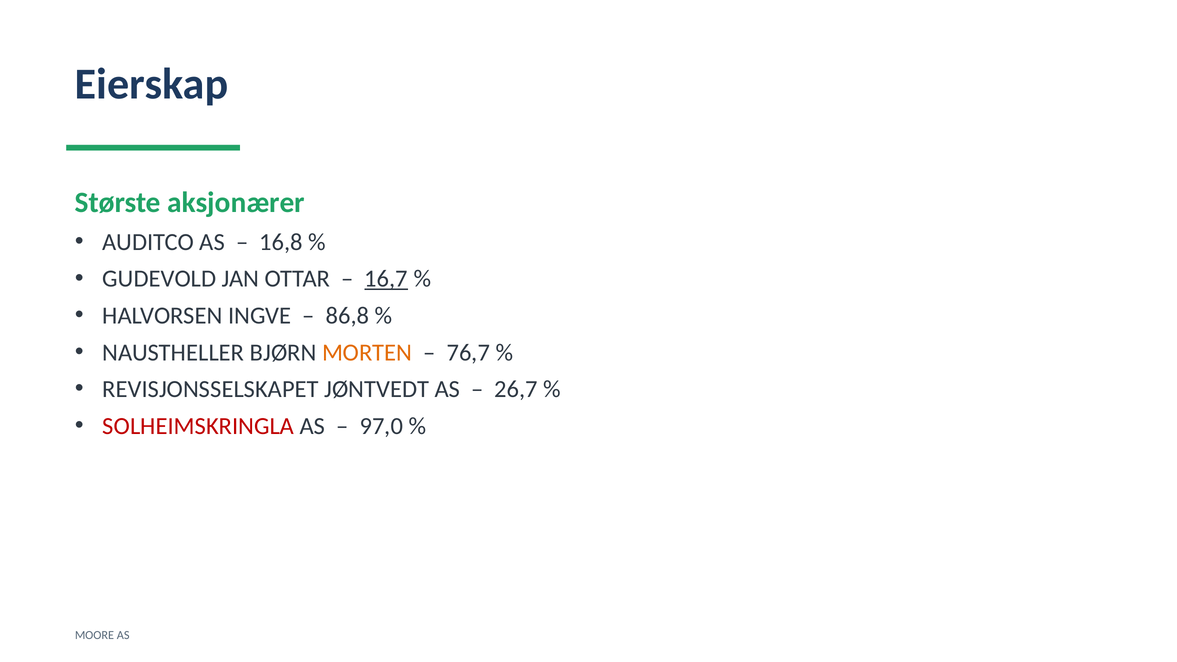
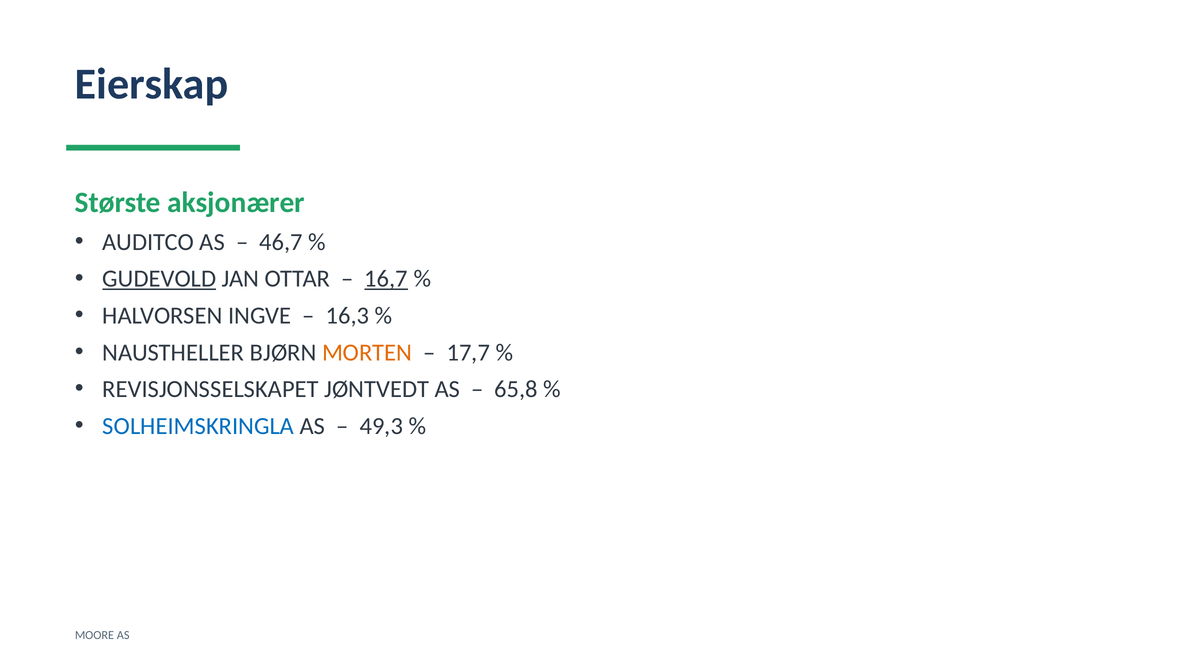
16,8: 16,8 -> 46,7
GUDEVOLD underline: none -> present
86,8: 86,8 -> 16,3
76,7: 76,7 -> 17,7
26,7: 26,7 -> 65,8
SOLHEIMSKRINGLA colour: red -> blue
97,0: 97,0 -> 49,3
